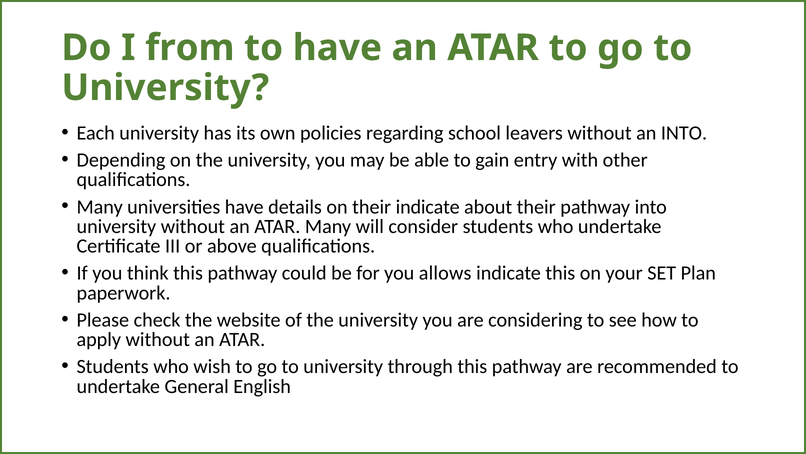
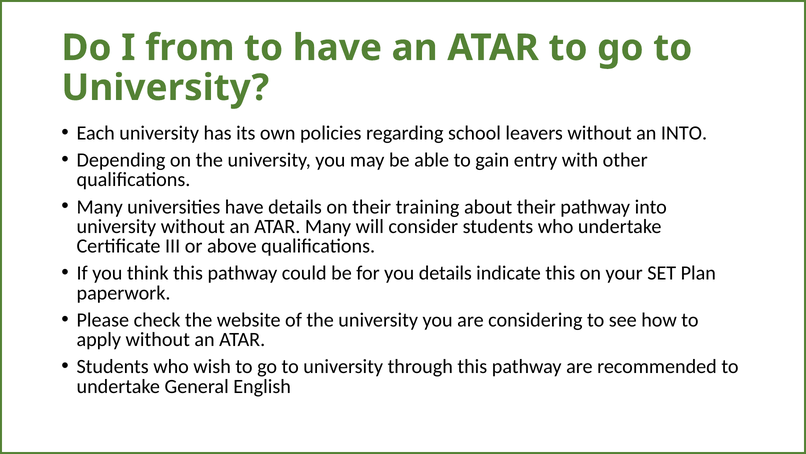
their indicate: indicate -> training
you allows: allows -> details
